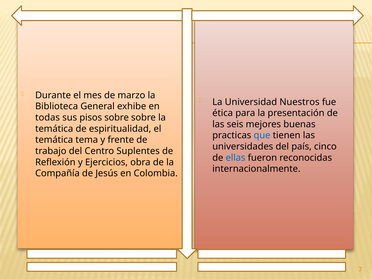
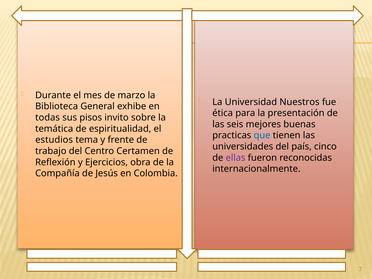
pisos sobre: sobre -> invito
temática at (54, 140): temática -> estudios
Suplentes: Suplentes -> Certamen
ellas colour: blue -> purple
